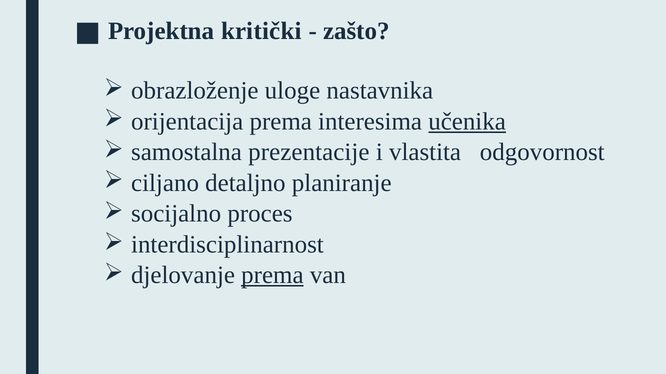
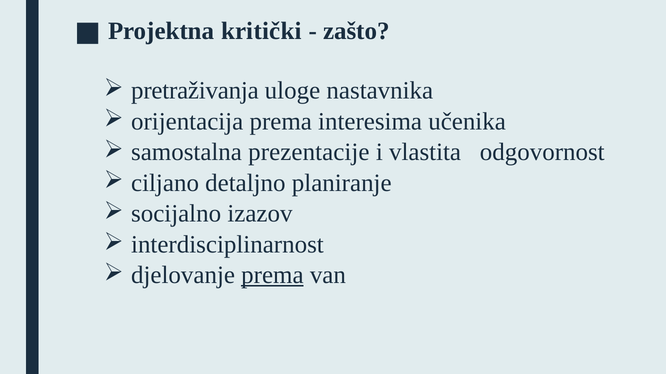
obrazloženje: obrazloženje -> pretraživanja
učenika underline: present -> none
proces: proces -> izazov
